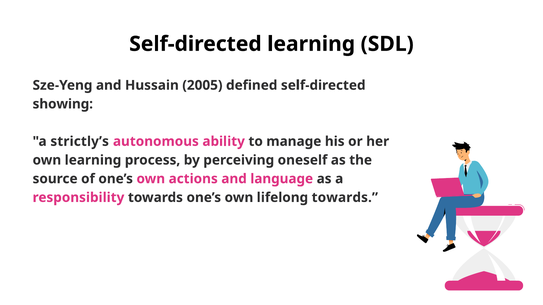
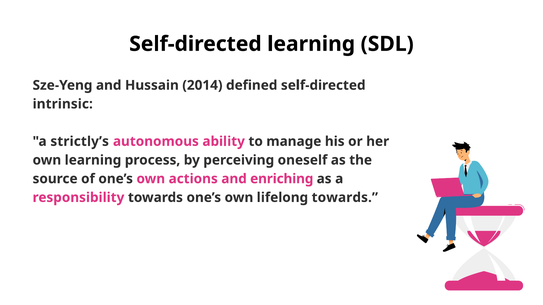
2005: 2005 -> 2014
showing: showing -> intrinsic
language: language -> enriching
